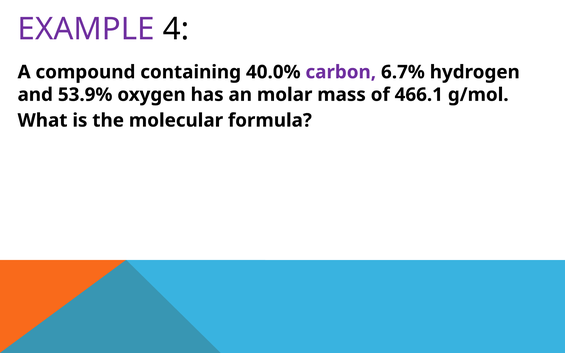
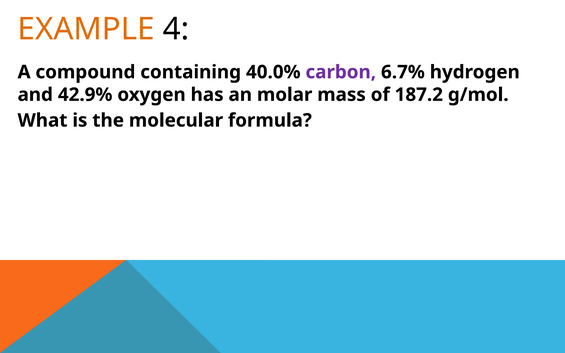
EXAMPLE colour: purple -> orange
53.9%: 53.9% -> 42.9%
466.1: 466.1 -> 187.2
